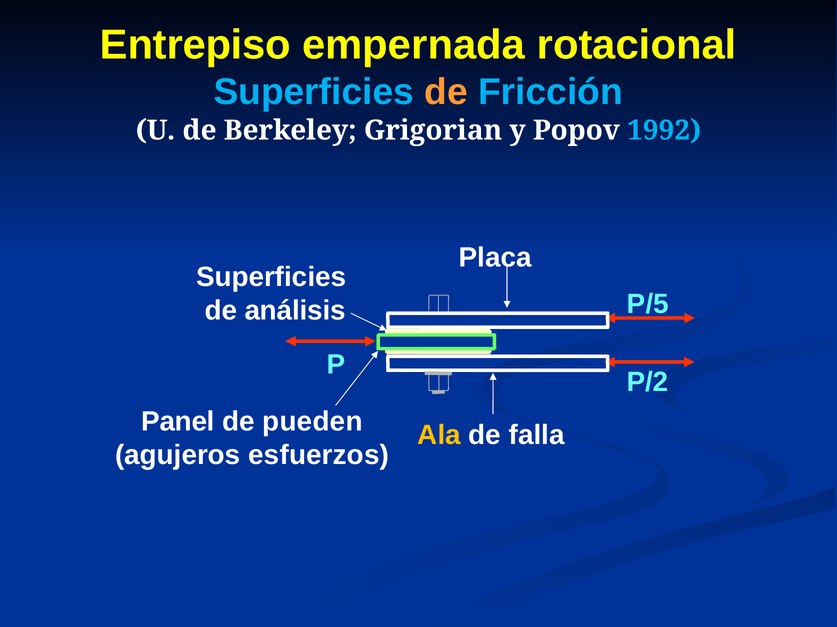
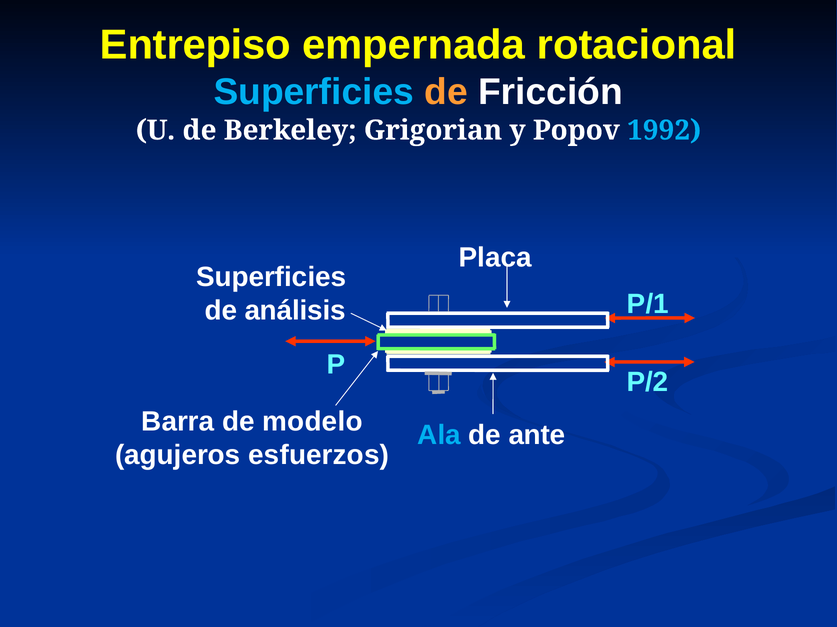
Fricción colour: light blue -> white
P/5: P/5 -> P/1
Panel: Panel -> Barra
pueden: pueden -> modelo
Ala colour: yellow -> light blue
falla: falla -> ante
